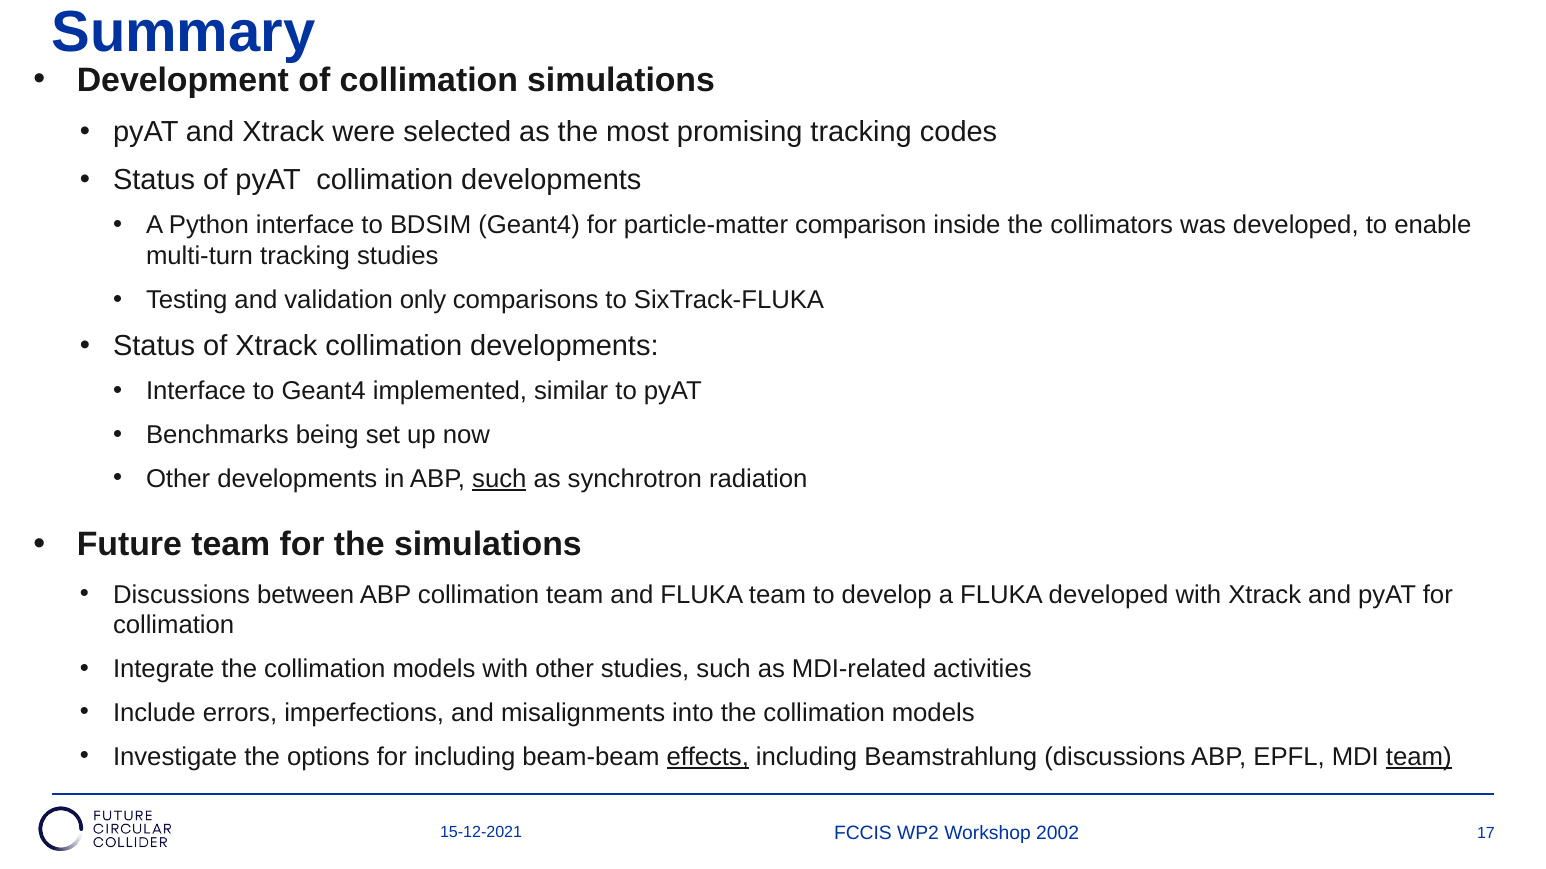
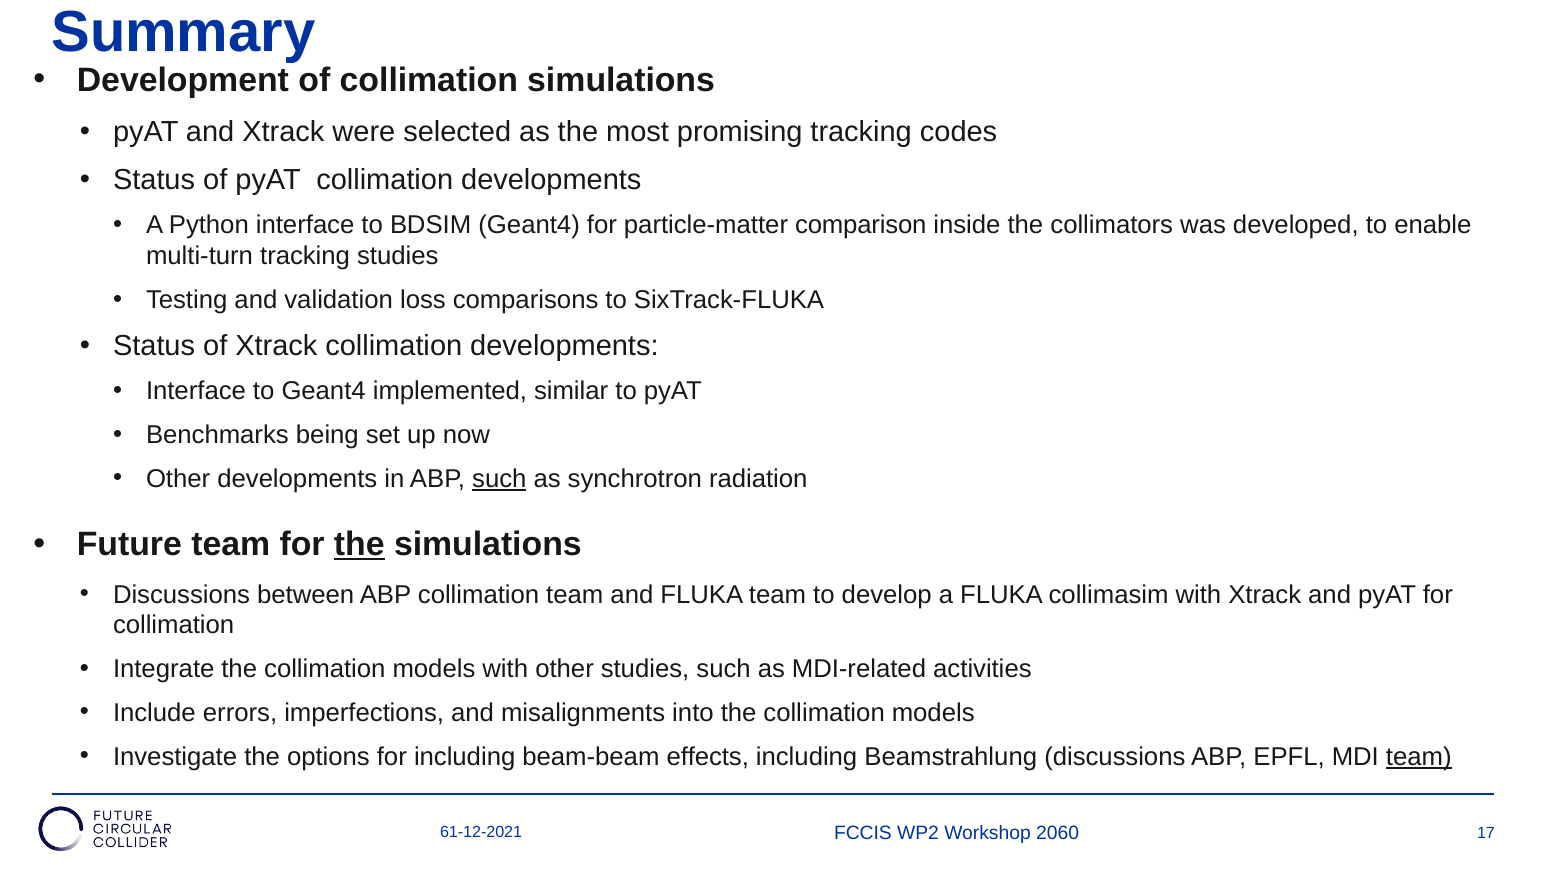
only: only -> loss
the at (359, 545) underline: none -> present
FLUKA developed: developed -> collimasim
effects underline: present -> none
2002: 2002 -> 2060
15-12-2021: 15-12-2021 -> 61-12-2021
